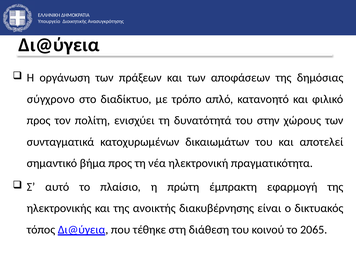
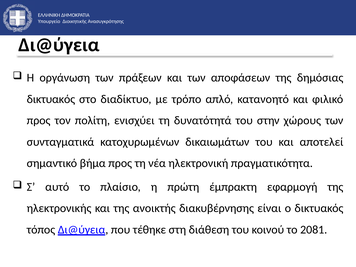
σύγχρονο at (51, 99): σύγχρονο -> δικτυακός
2065: 2065 -> 2081
